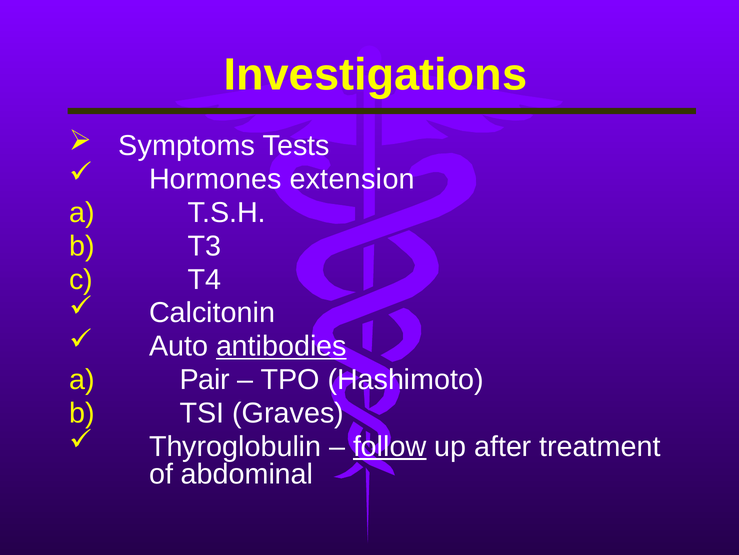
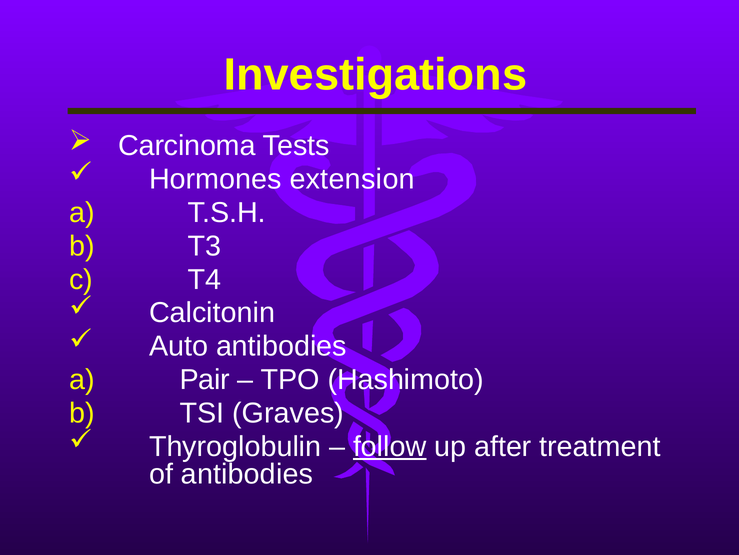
Symptoms: Symptoms -> Carcinoma
antibodies at (281, 346) underline: present -> none
of abdominal: abdominal -> antibodies
